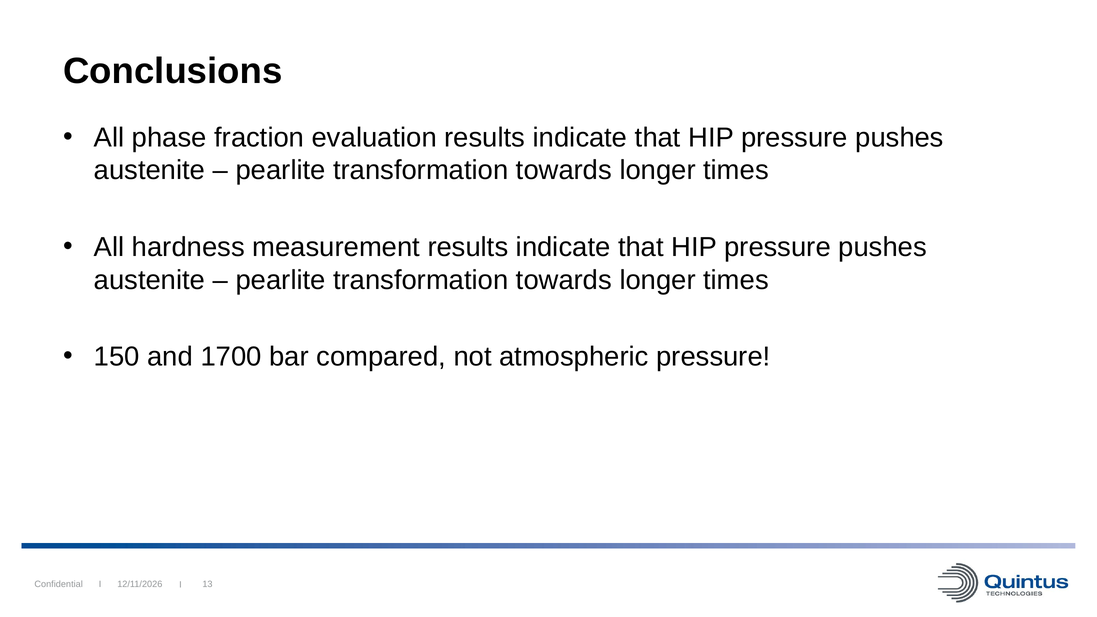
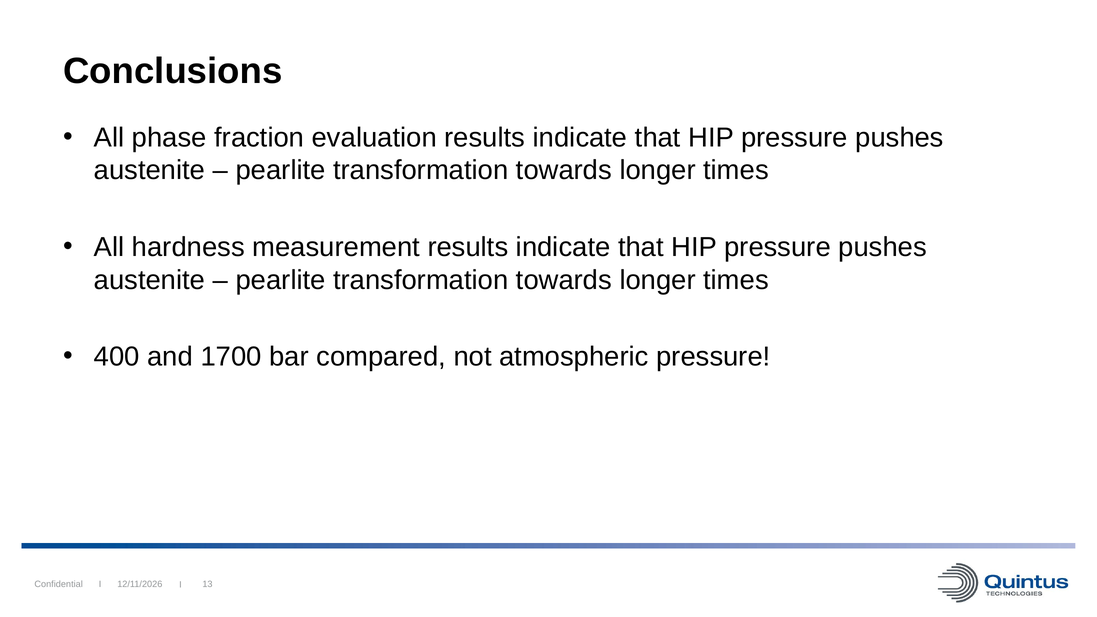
150: 150 -> 400
